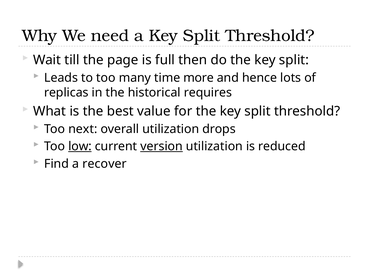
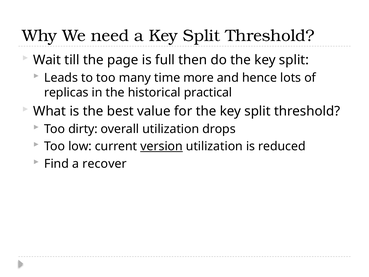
requires: requires -> practical
next: next -> dirty
low underline: present -> none
